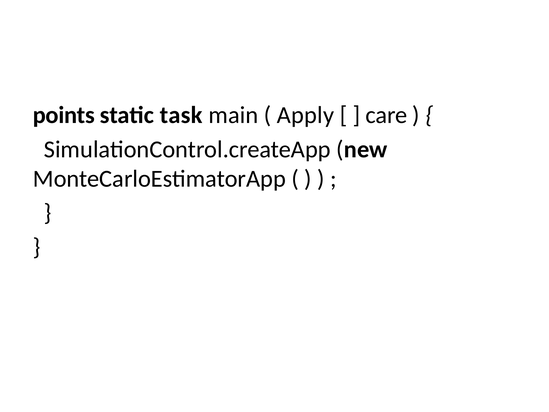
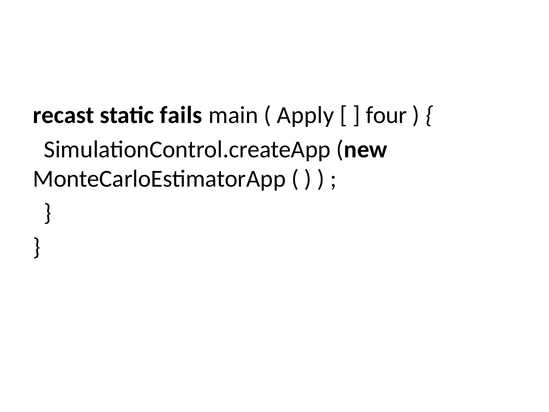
points: points -> recast
task: task -> fails
care: care -> four
